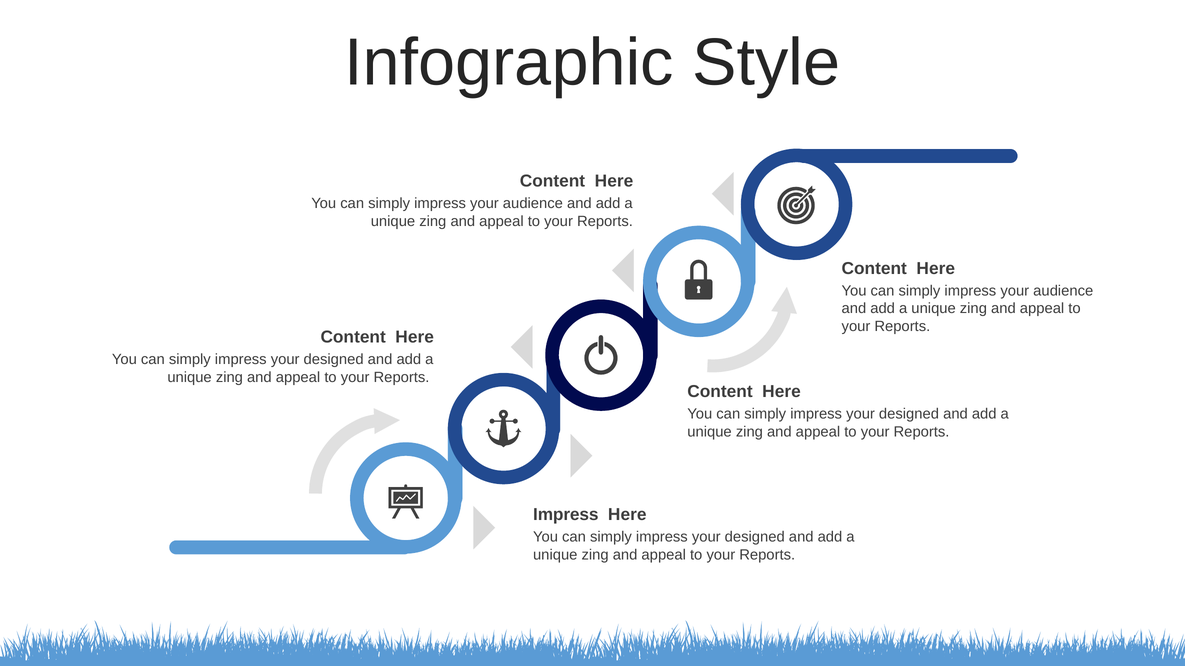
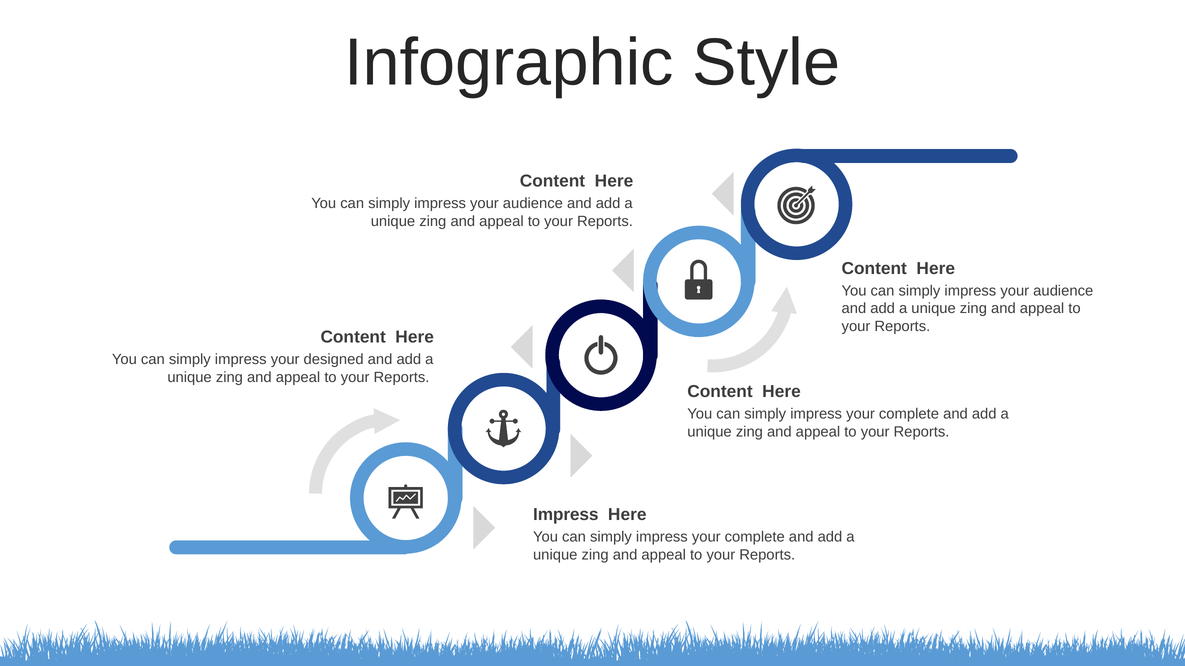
designed at (909, 414): designed -> complete
designed at (755, 538): designed -> complete
